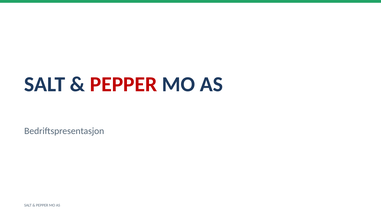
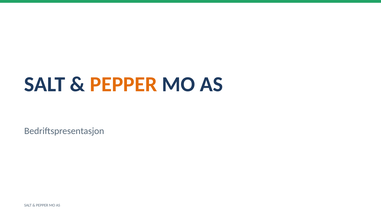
PEPPER at (123, 85) colour: red -> orange
